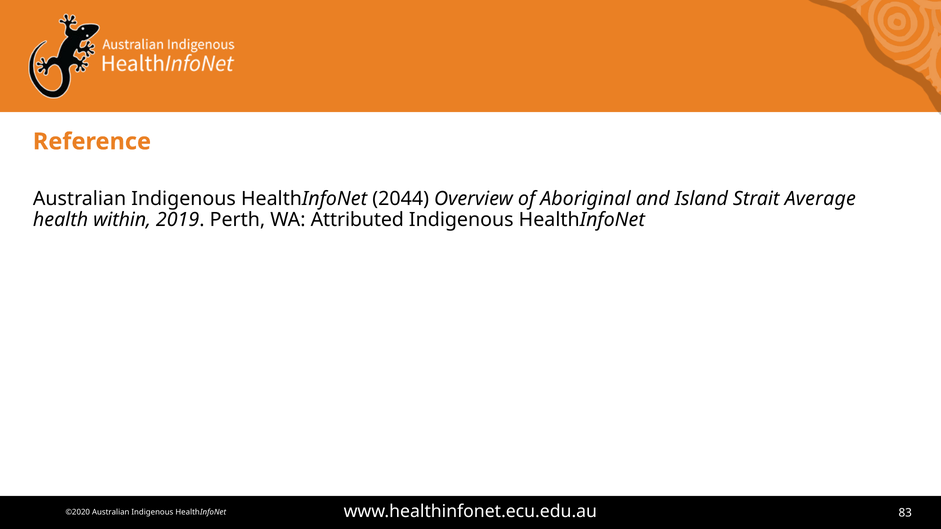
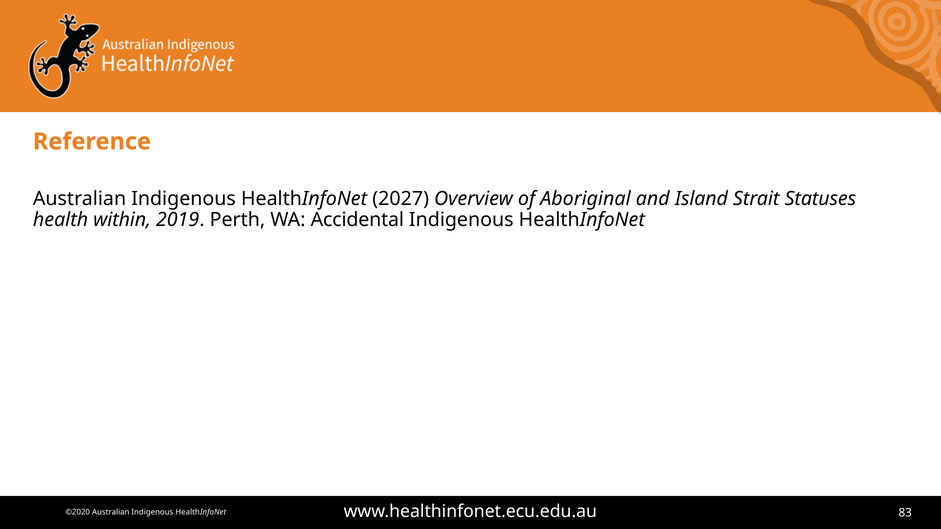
2044: 2044 -> 2027
Average: Average -> Statuses
Attributed: Attributed -> Accidental
